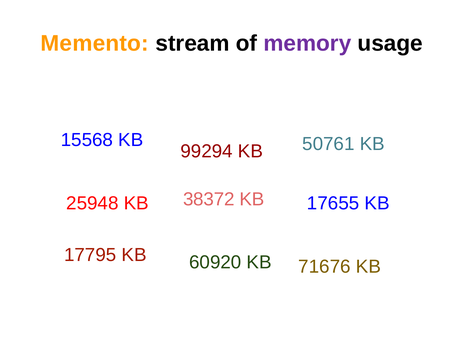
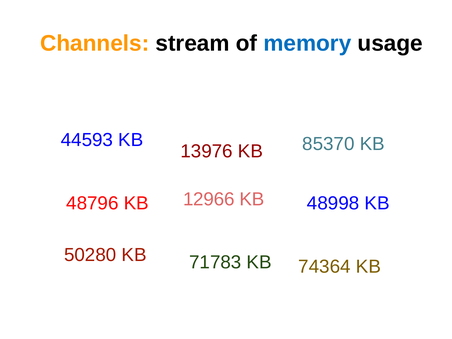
Memento: Memento -> Channels
memory colour: purple -> blue
15568: 15568 -> 44593
50761: 50761 -> 85370
99294: 99294 -> 13976
38372: 38372 -> 12966
25948: 25948 -> 48796
17655: 17655 -> 48998
17795: 17795 -> 50280
60920: 60920 -> 71783
71676: 71676 -> 74364
